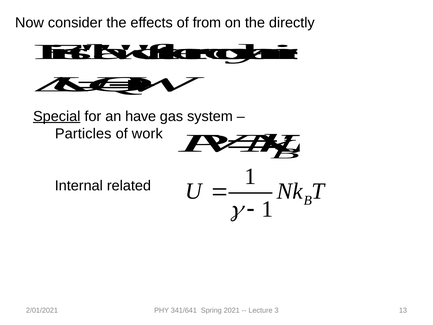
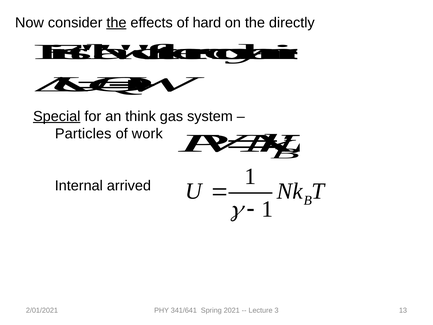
the at (116, 23) underline: none -> present
from: from -> hard
have: have -> think
related: related -> arrived
